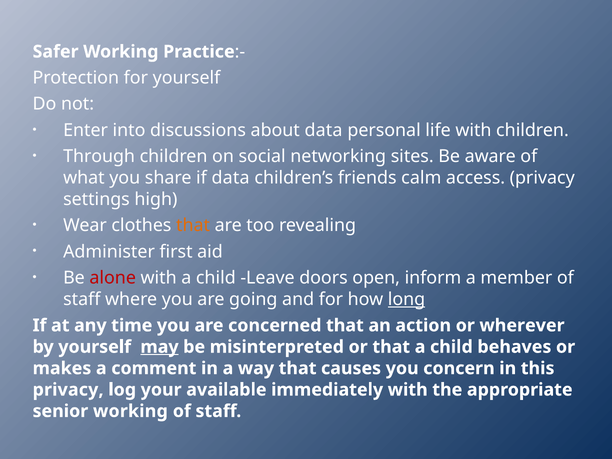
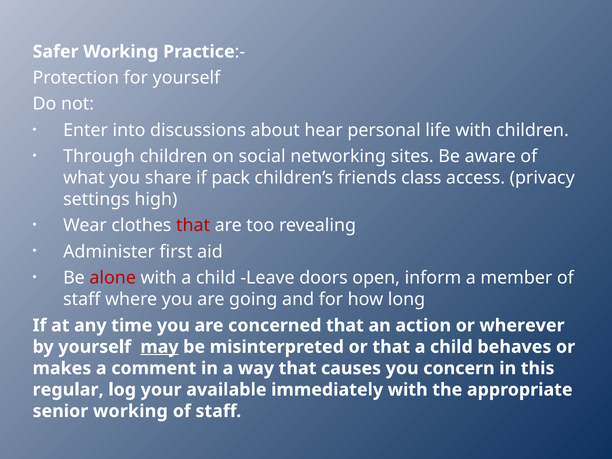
about data: data -> hear
if data: data -> pack
calm: calm -> class
that at (193, 225) colour: orange -> red
long underline: present -> none
privacy at (68, 390): privacy -> regular
